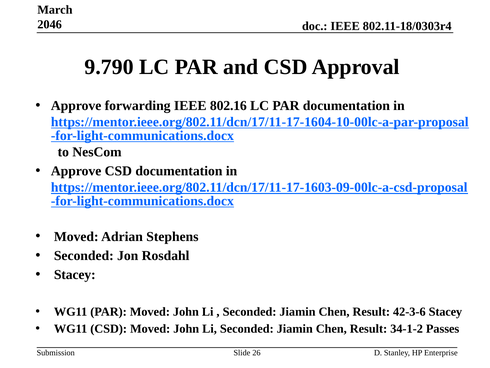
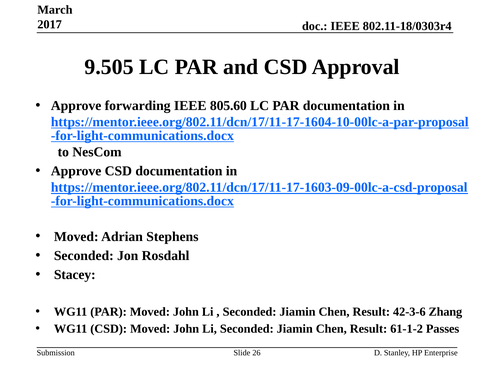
2046: 2046 -> 2017
9.790: 9.790 -> 9.505
802.16: 802.16 -> 805.60
42-3-6 Stacey: Stacey -> Zhang
34-1-2: 34-1-2 -> 61-1-2
